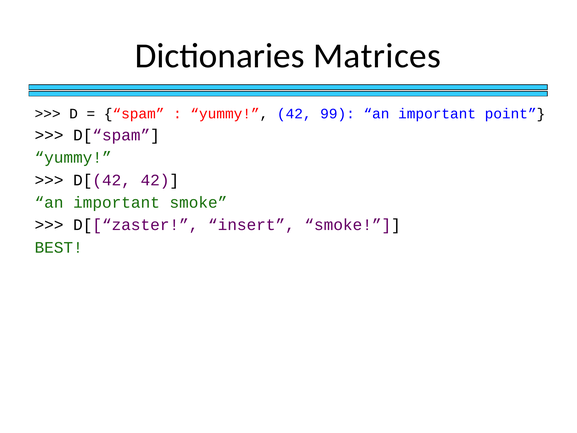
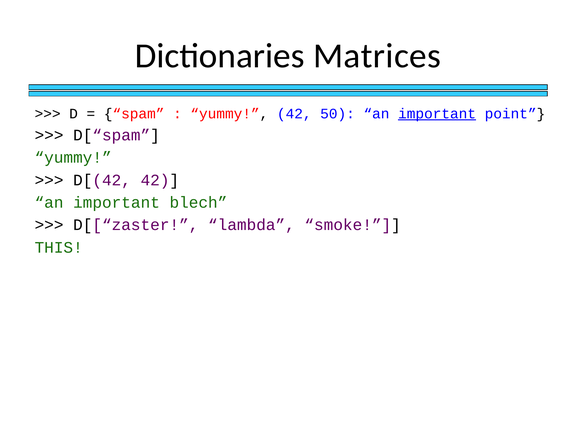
99: 99 -> 50
important at (437, 114) underline: none -> present
important smoke: smoke -> blech
insert: insert -> lambda
BEST: BEST -> THIS
